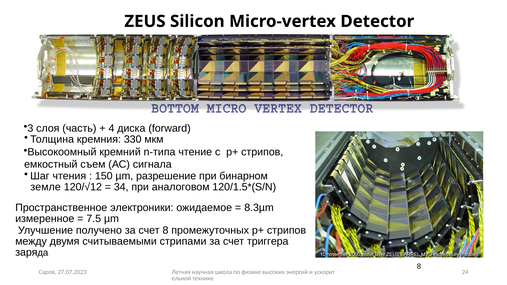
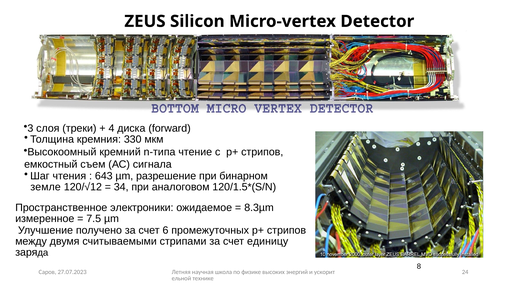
часть: часть -> треки
150: 150 -> 643
счет 8: 8 -> 6
триггера: триггера -> единицу
